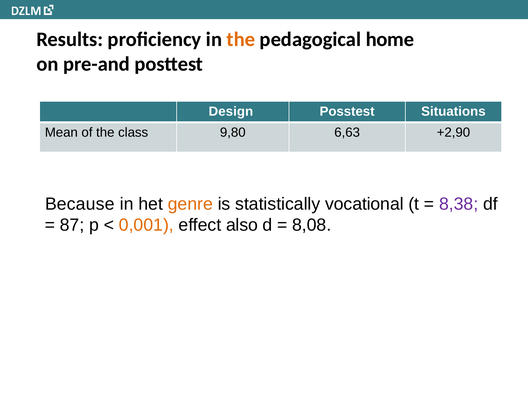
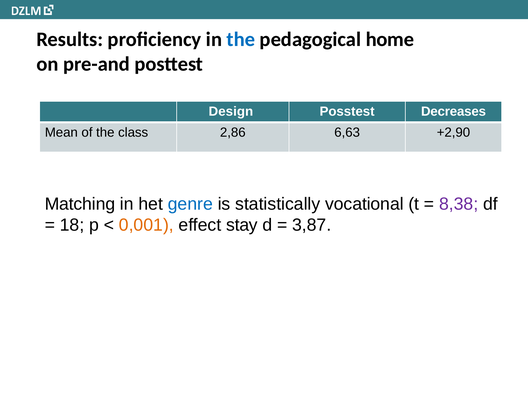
the at (241, 40) colour: orange -> blue
Situations: Situations -> Decreases
9,80: 9,80 -> 2,86
Because: Because -> Matching
genre colour: orange -> blue
87: 87 -> 18
also: also -> stay
8,08: 8,08 -> 3,87
